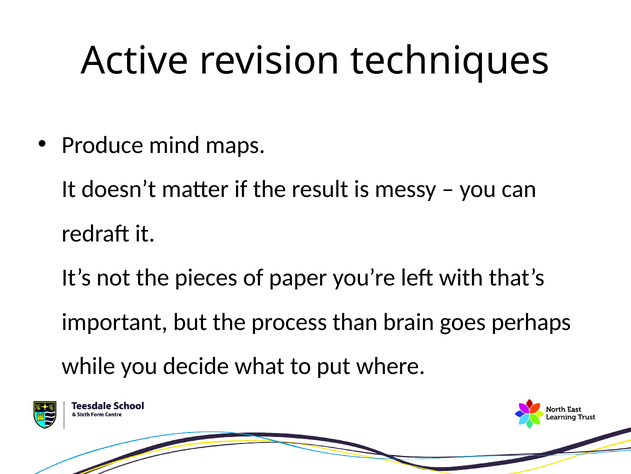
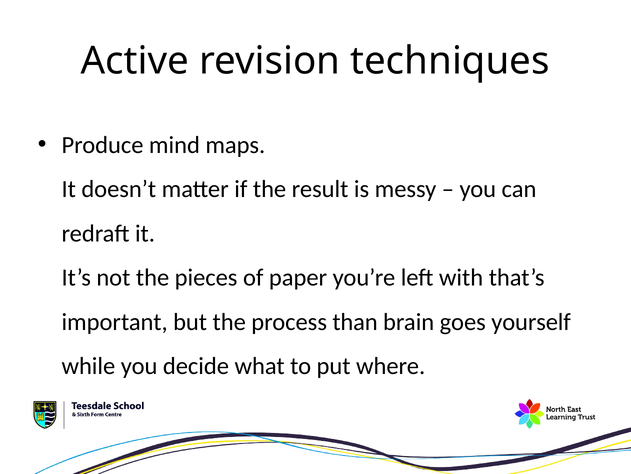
perhaps: perhaps -> yourself
